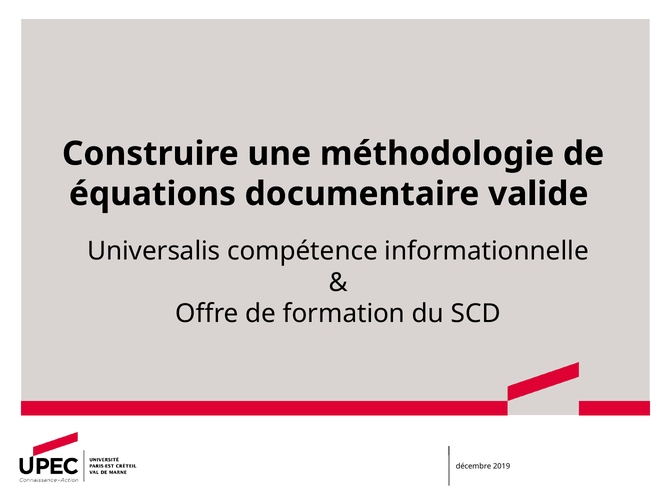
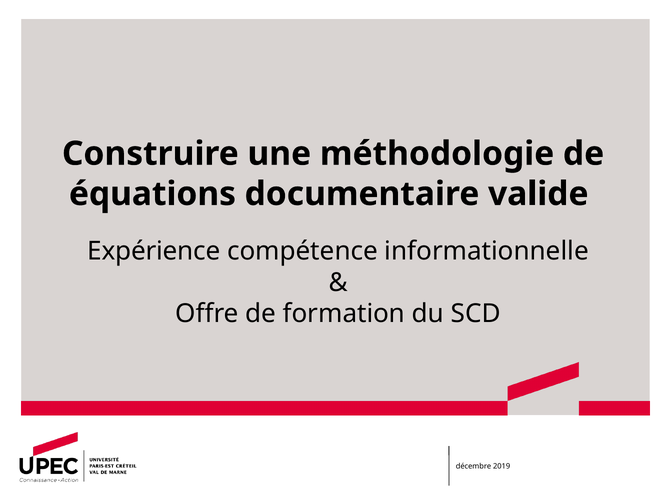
Universalis: Universalis -> Expérience
